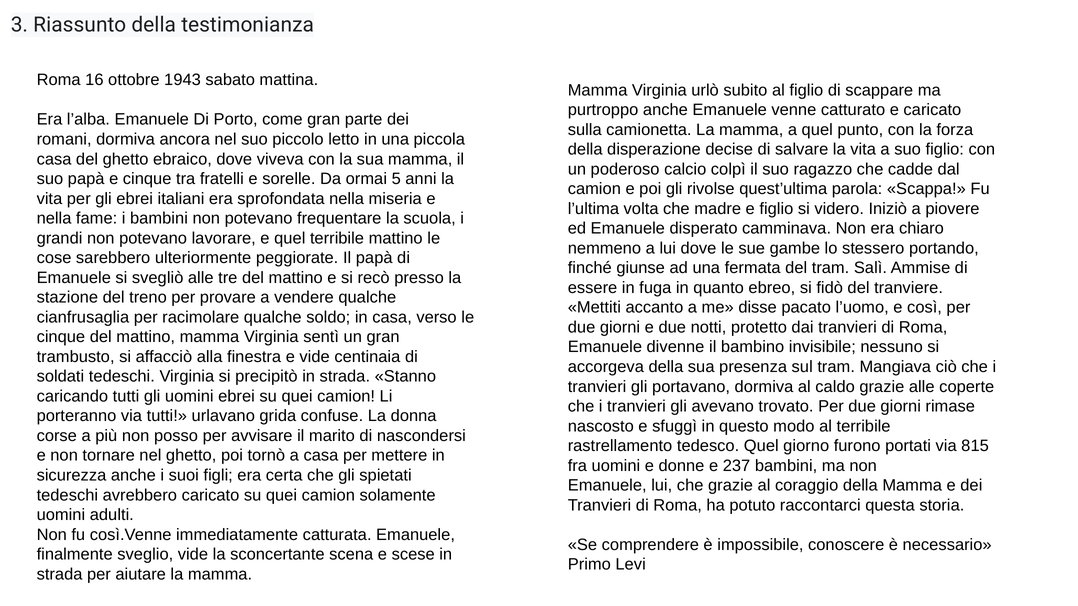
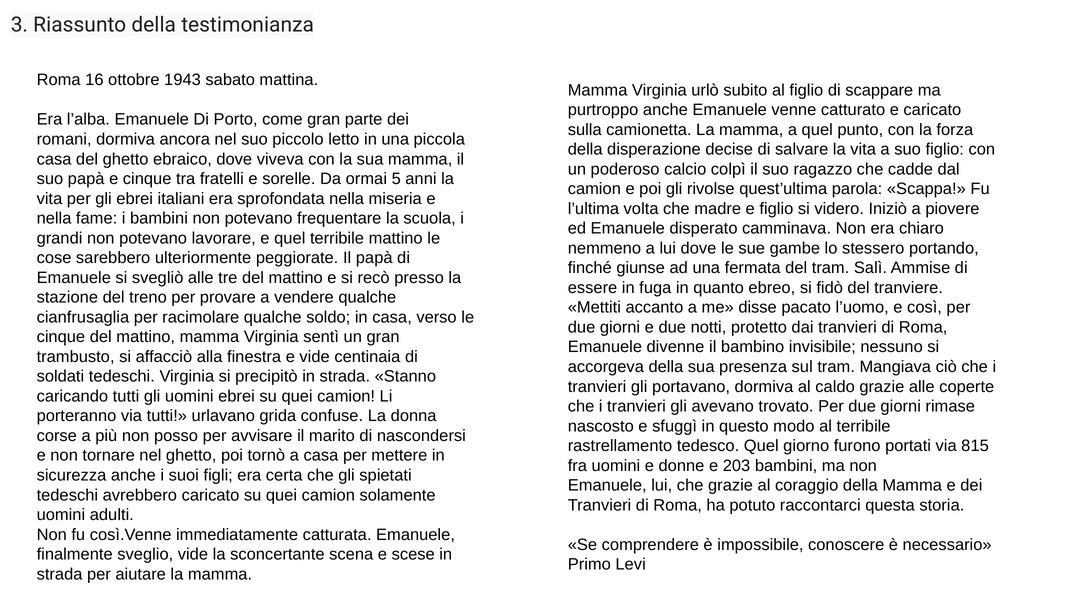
237: 237 -> 203
